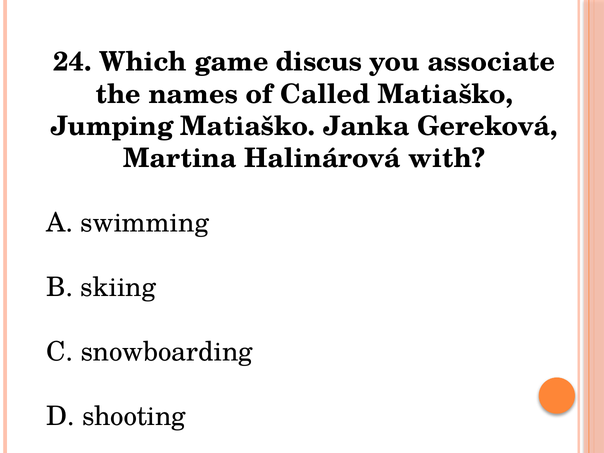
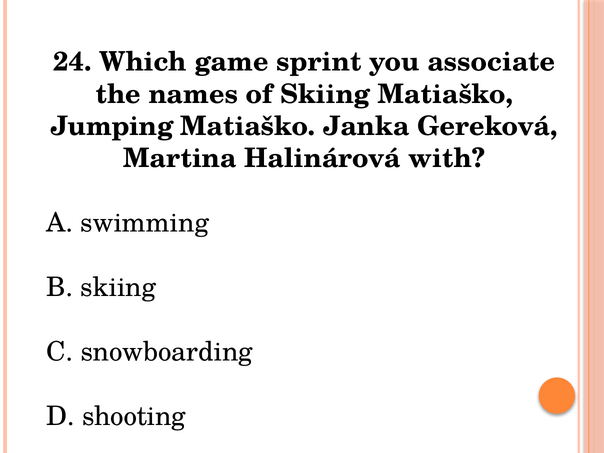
discus: discus -> sprint
of Called: Called -> Skiing
